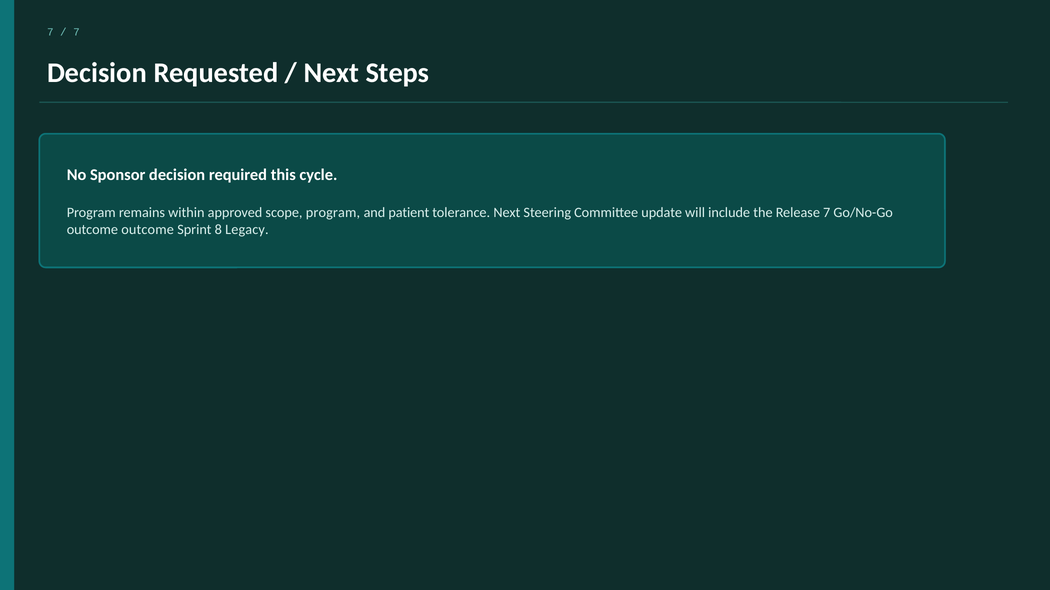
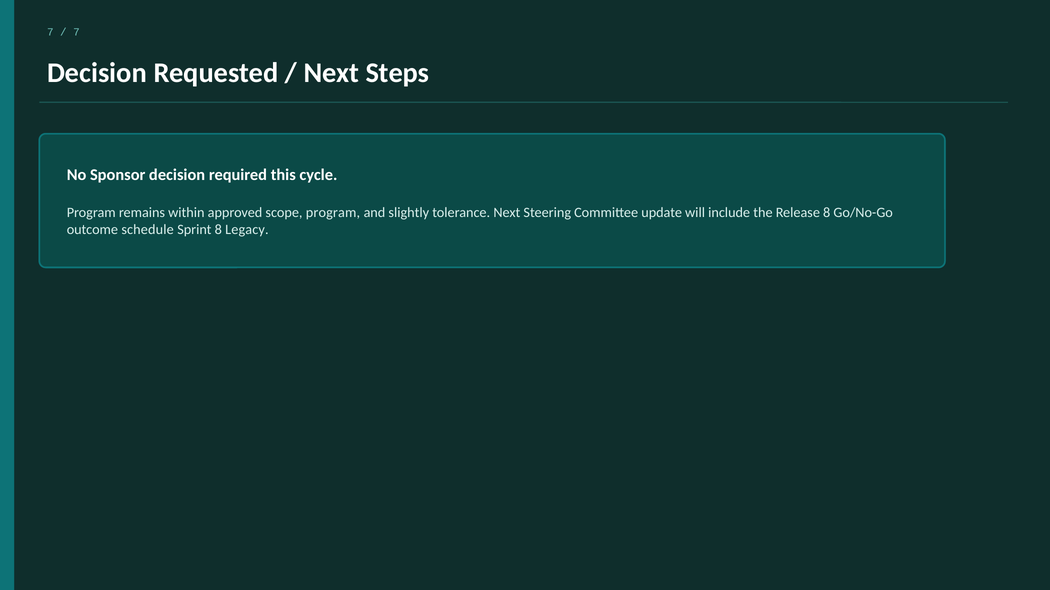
patient: patient -> slightly
Release 7: 7 -> 8
outcome outcome: outcome -> schedule
